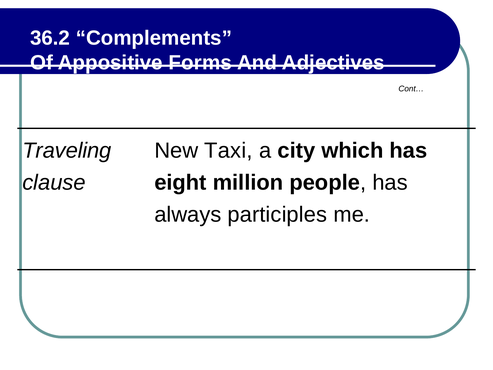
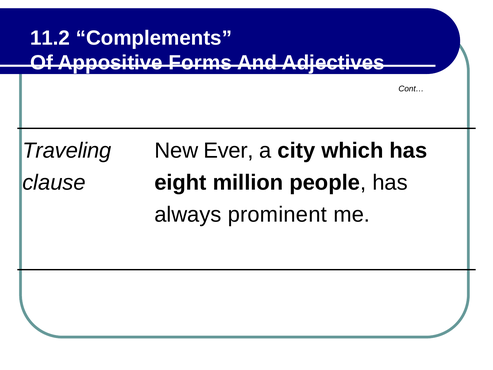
36.2: 36.2 -> 11.2
Taxi: Taxi -> Ever
participles: participles -> prominent
